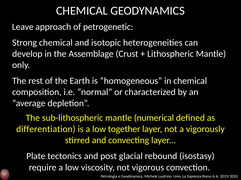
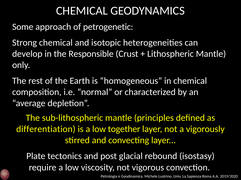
Leave: Leave -> Some
Assemblage: Assemblage -> Responsible
numerical: numerical -> principles
